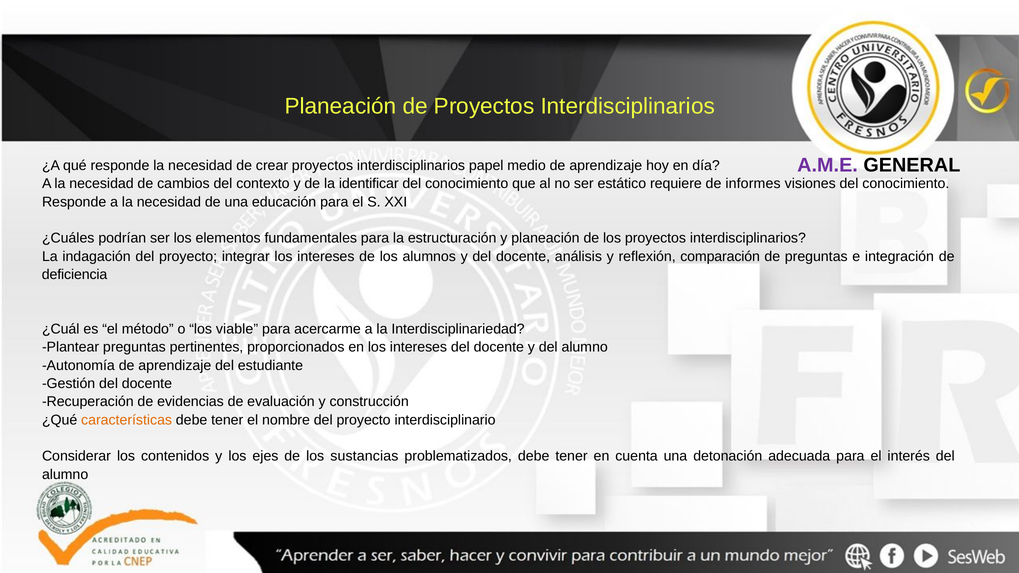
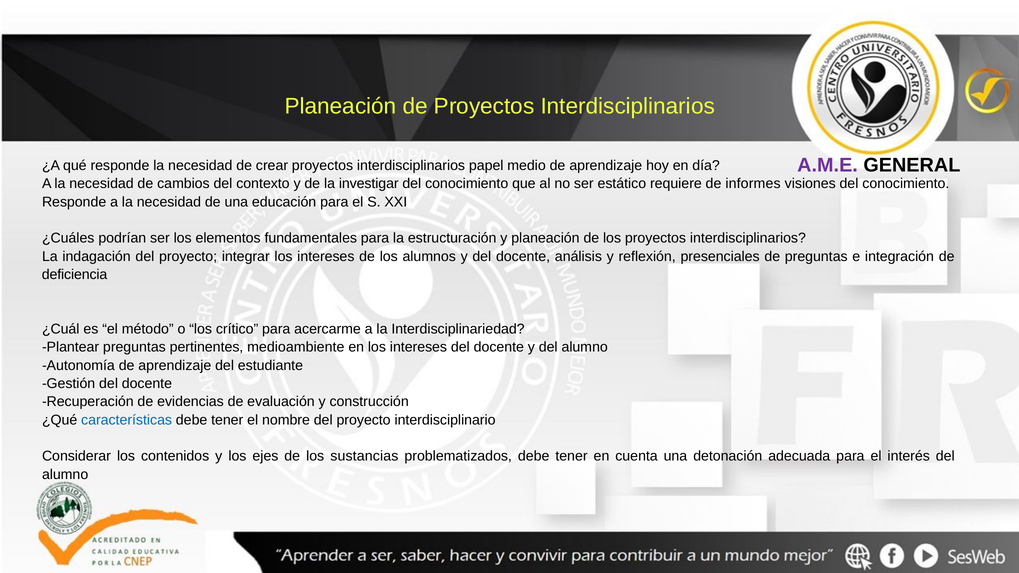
identificar: identificar -> investigar
comparación: comparación -> presenciales
viable: viable -> crítico
proporcionados: proporcionados -> medioambiente
características colour: orange -> blue
